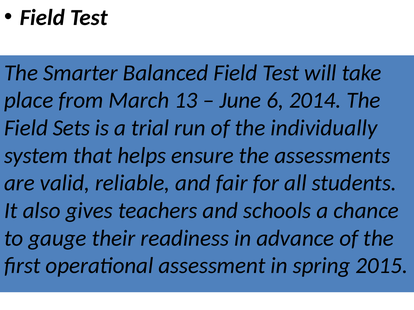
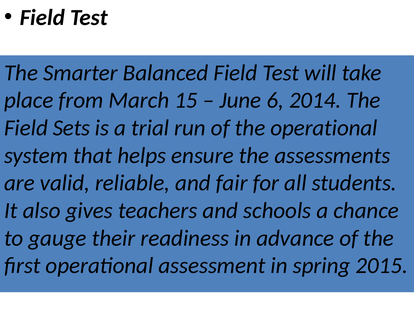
13: 13 -> 15
the individually: individually -> operational
